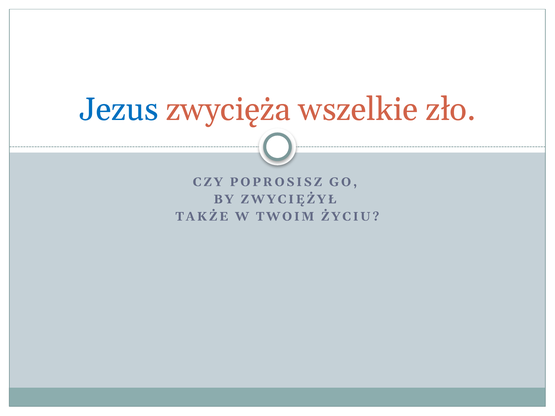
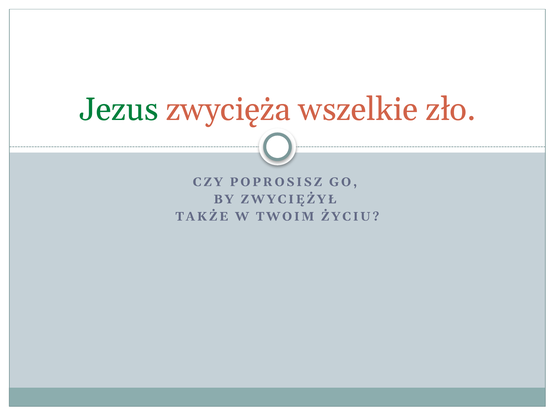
Jezus colour: blue -> green
